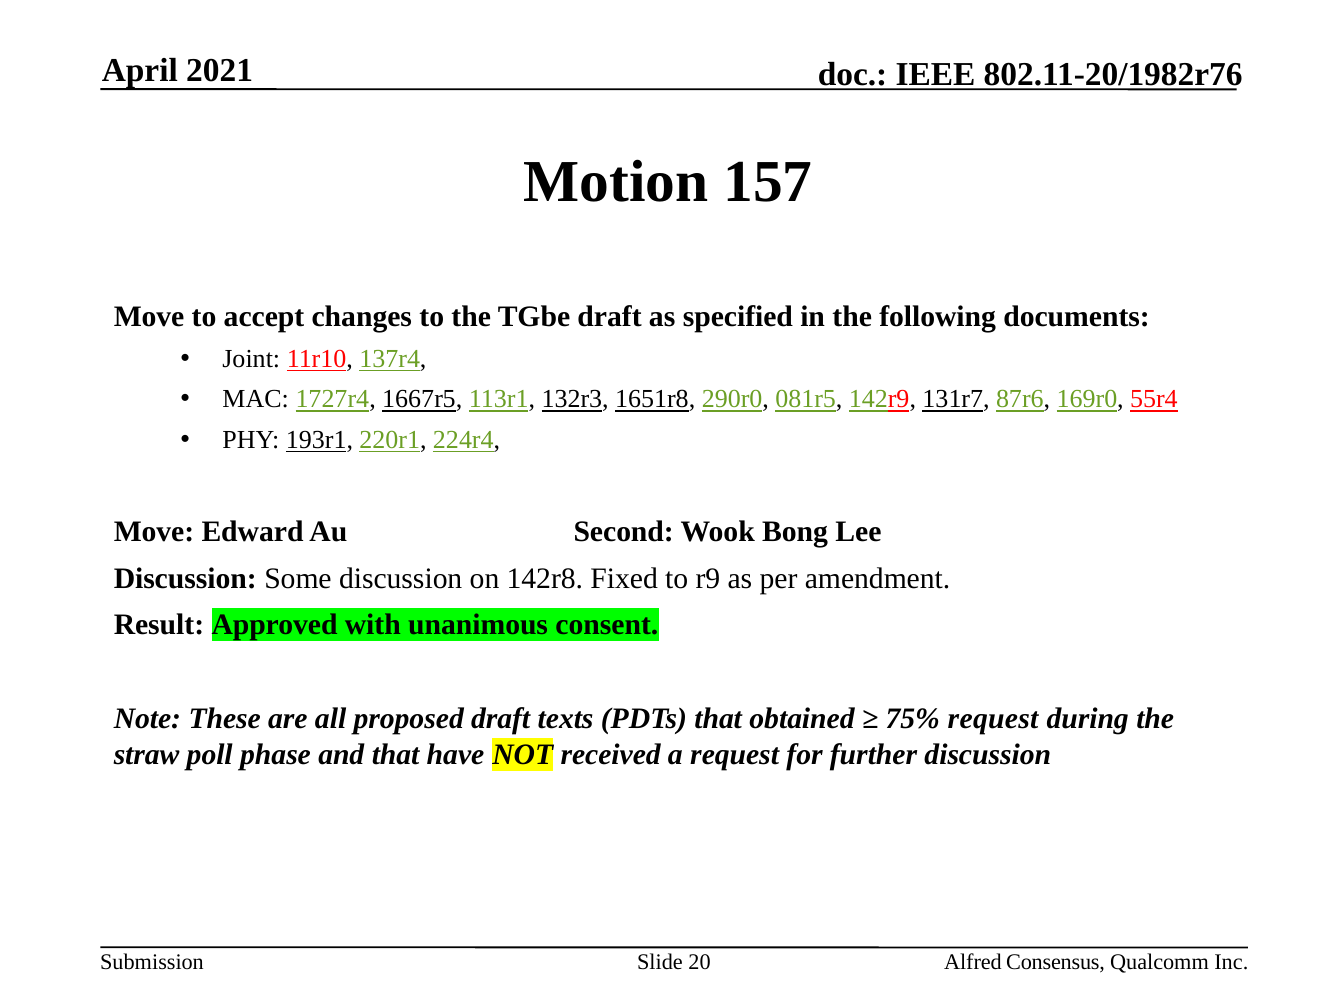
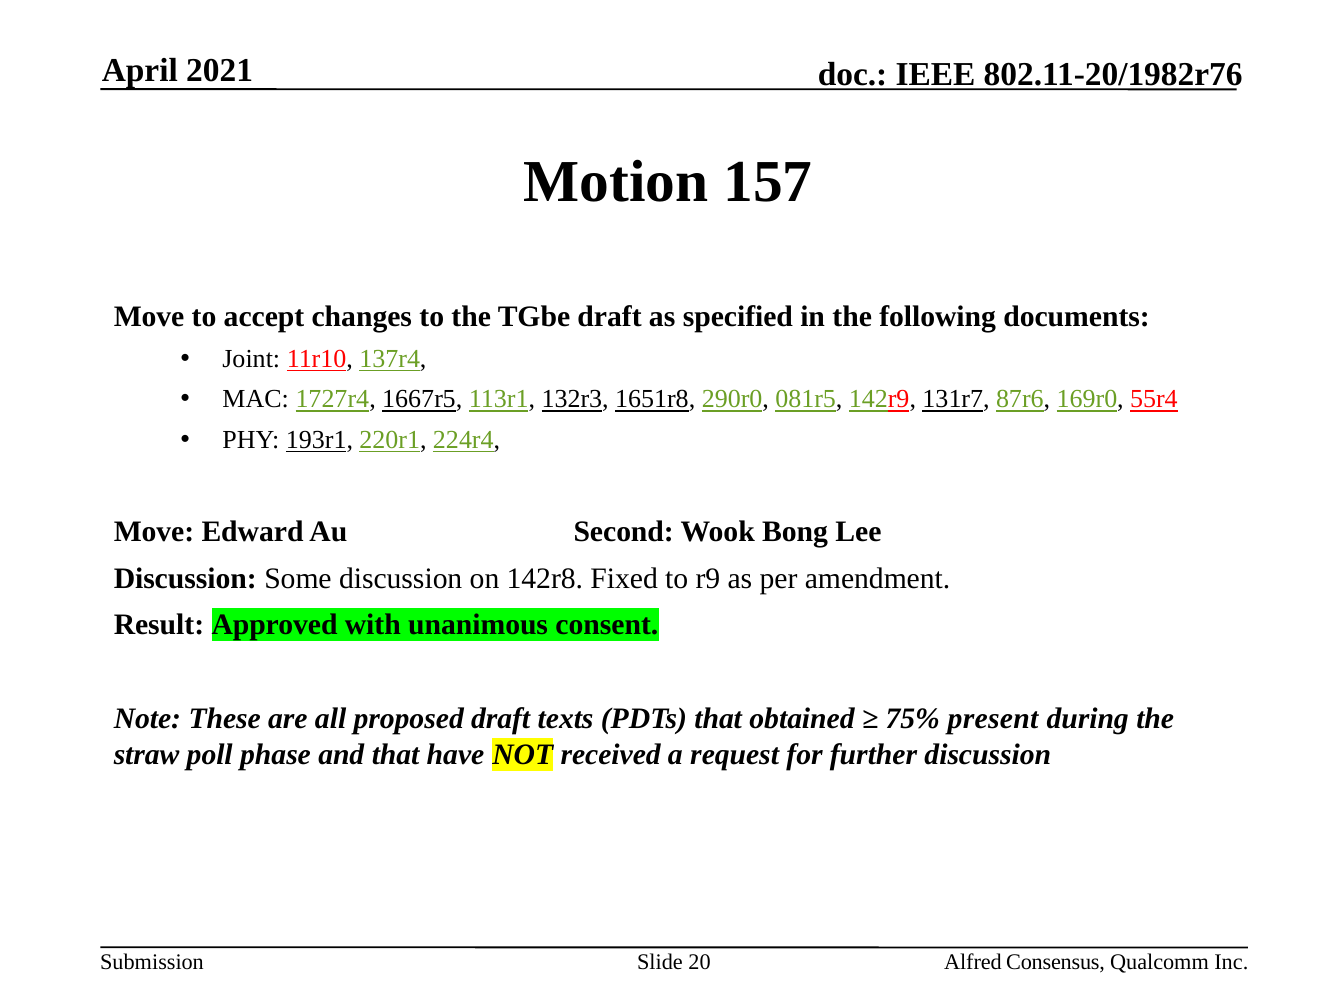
75% request: request -> present
